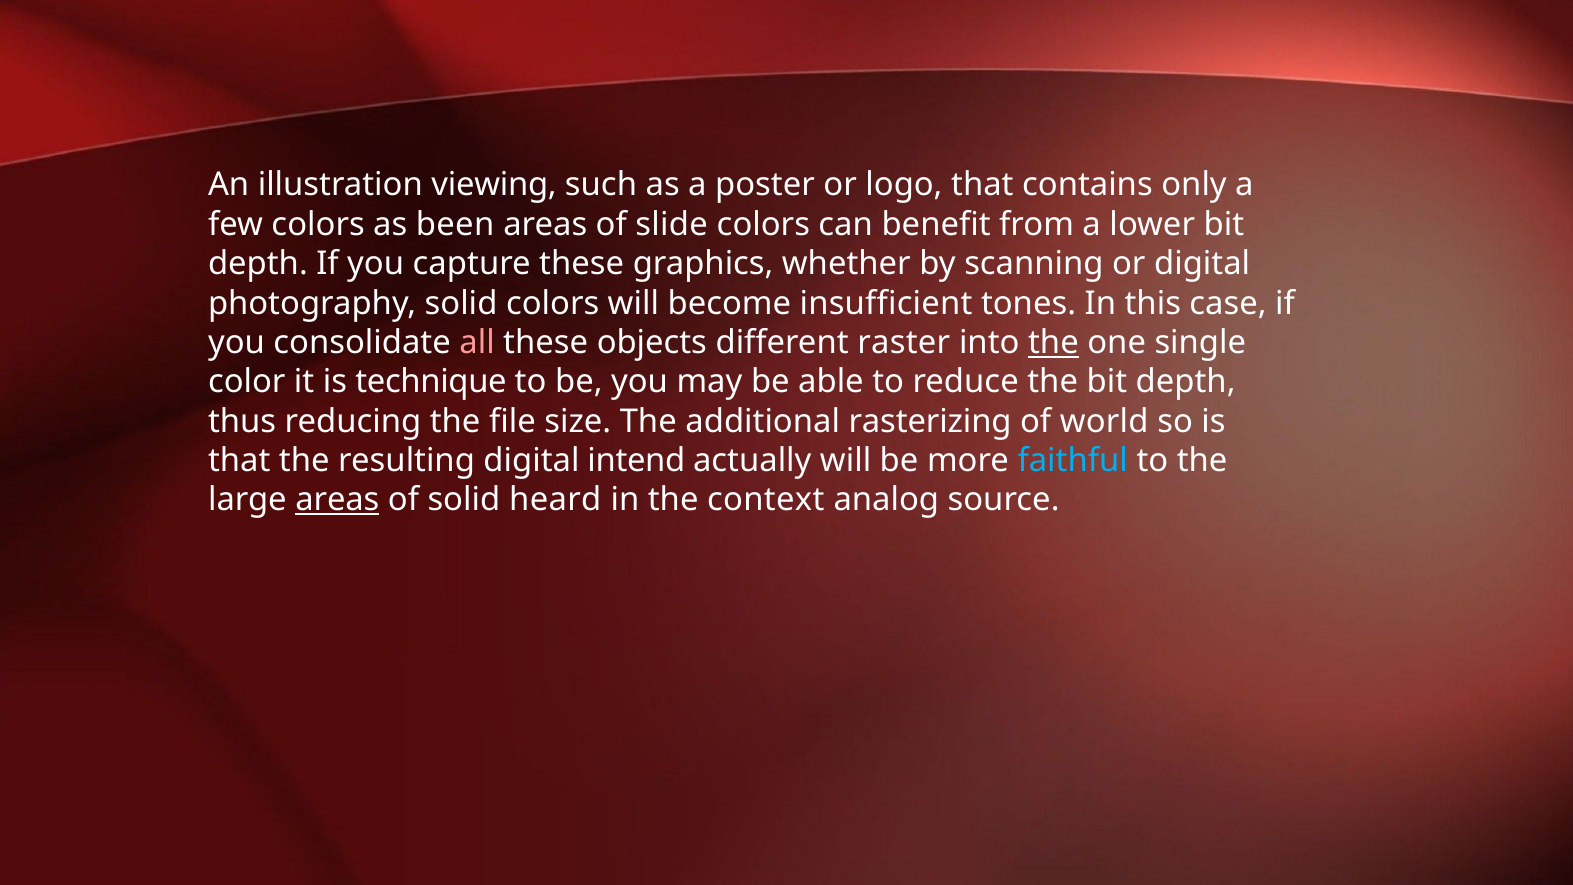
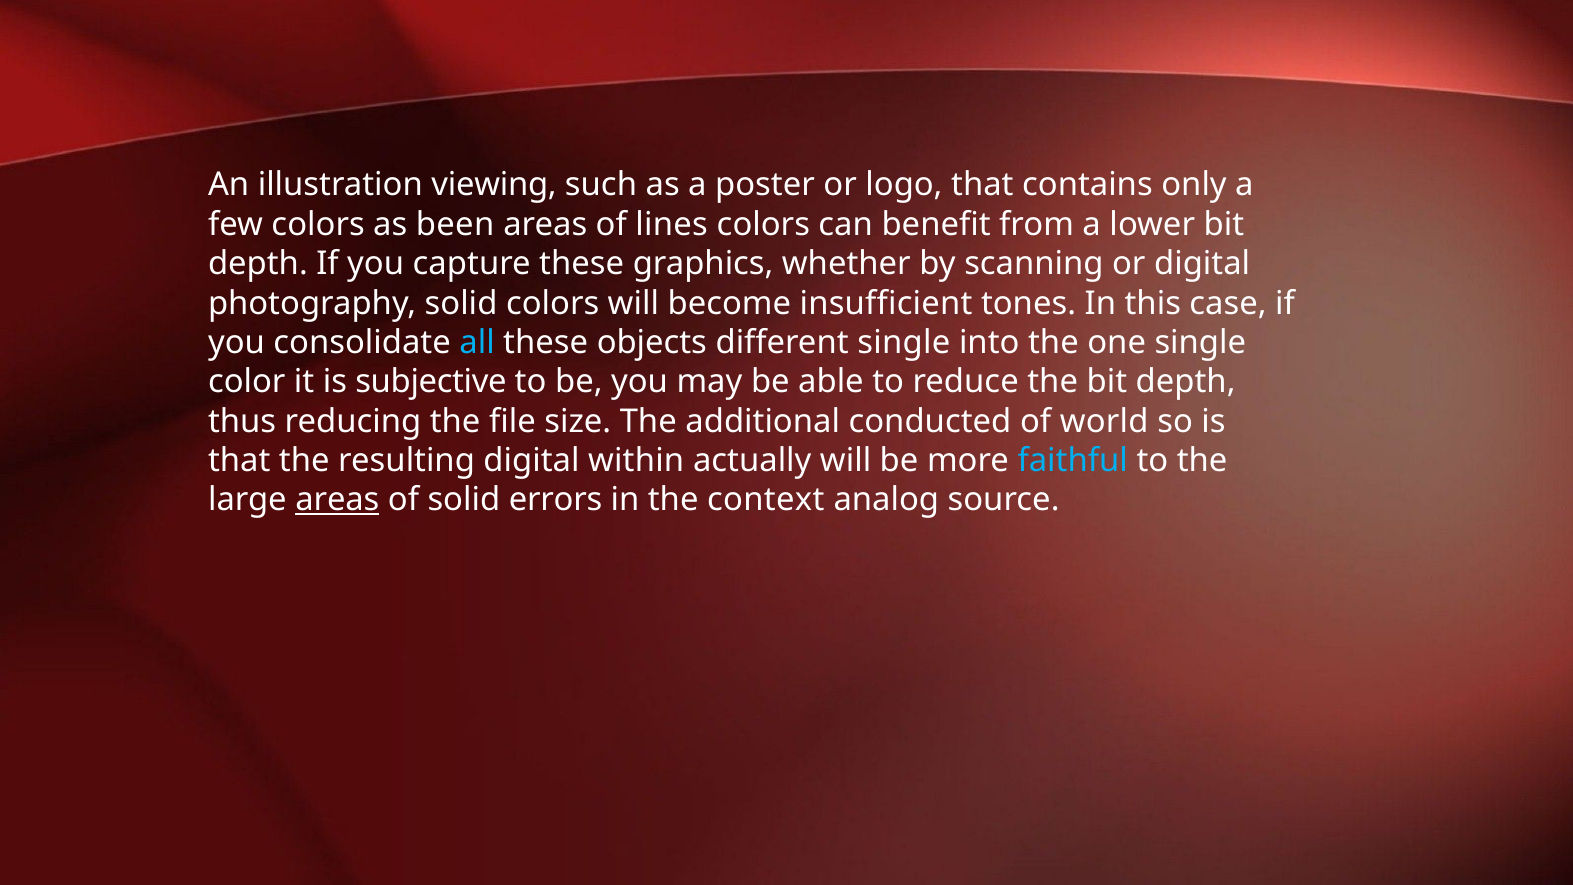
slide: slide -> lines
all colour: pink -> light blue
different raster: raster -> single
the at (1053, 343) underline: present -> none
technique: technique -> subjective
rasterizing: rasterizing -> conducted
intend: intend -> within
heard: heard -> errors
